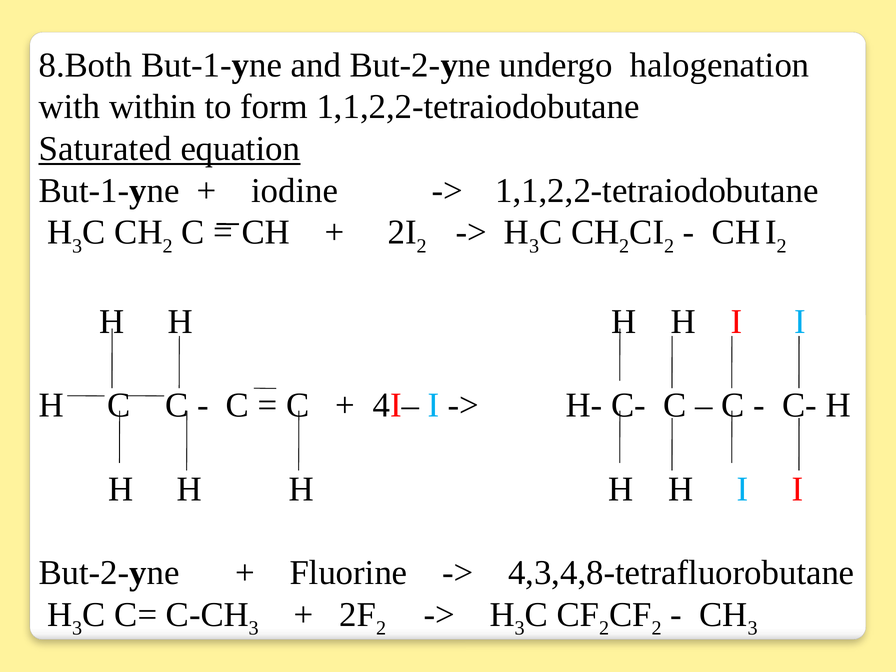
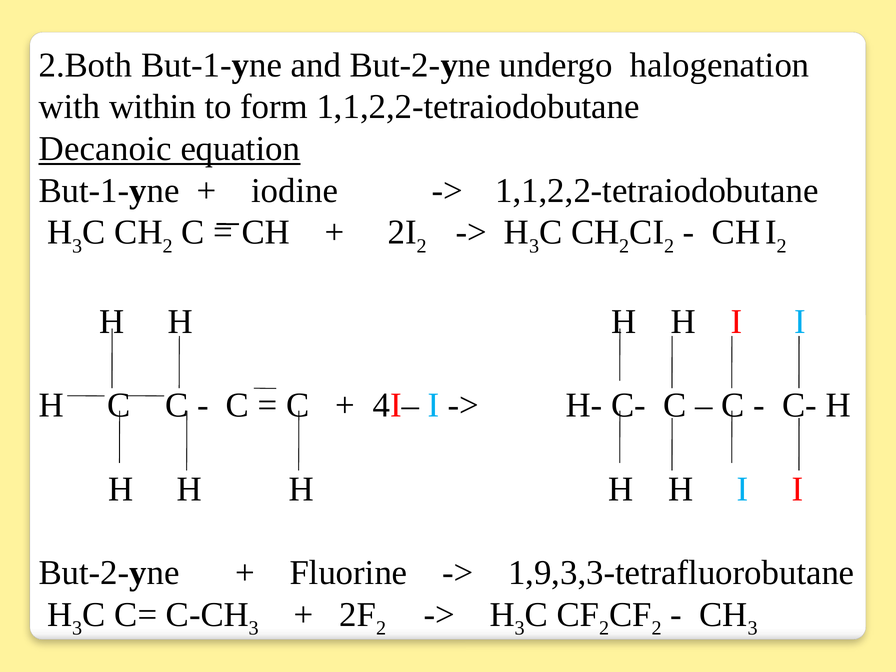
8.Both: 8.Both -> 2.Both
Saturated: Saturated -> Decanoic
4,3,4,8-tetrafluorobutane: 4,3,4,8-tetrafluorobutane -> 1,9,3,3-tetrafluorobutane
